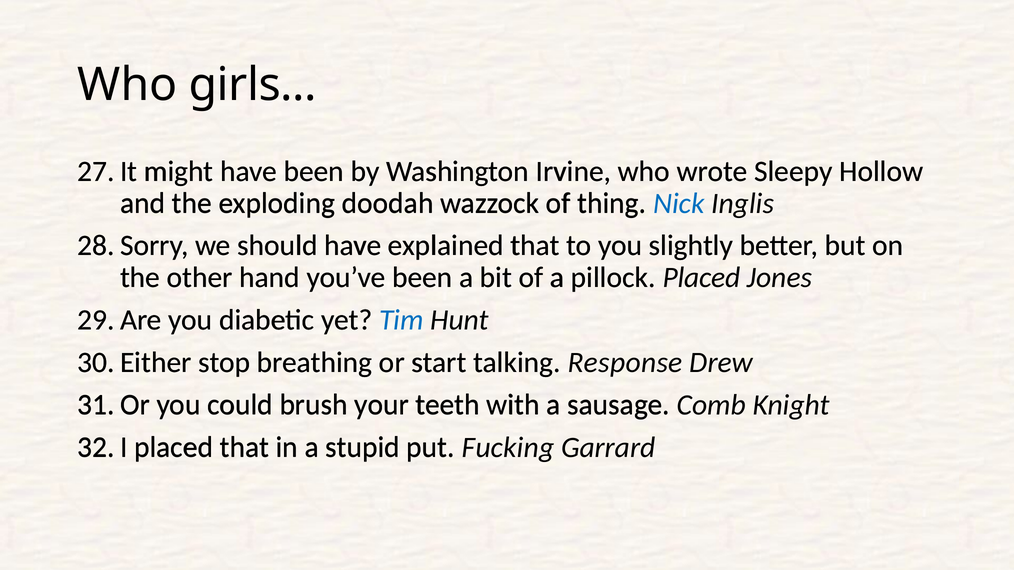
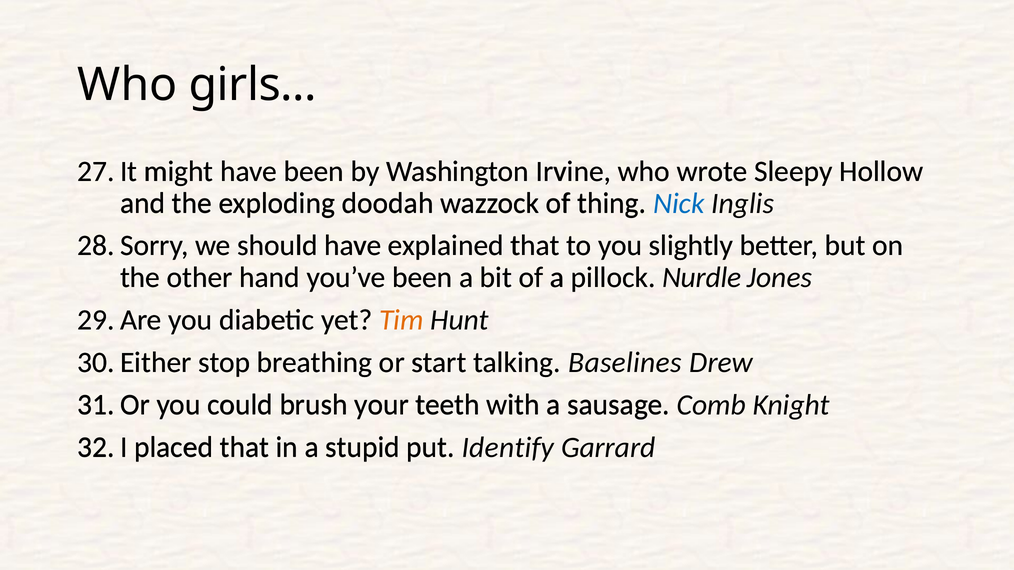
Placed at (702, 278): Placed -> Nurdle
Tim colour: blue -> orange
Response: Response -> Baselines
Fucking: Fucking -> Identify
